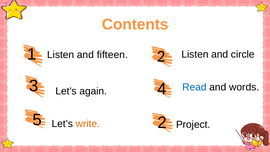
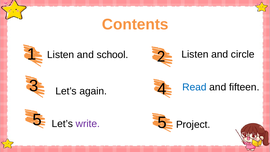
fifteen: fifteen -> school
words: words -> fifteen
5 2: 2 -> 5
write colour: orange -> purple
